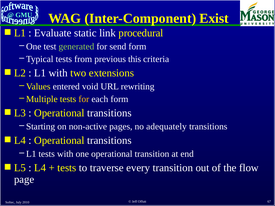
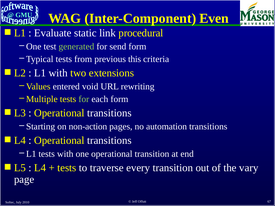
Exist: Exist -> Even
for at (84, 99) colour: yellow -> light green
non-active: non-active -> non-action
adequately: adequately -> automation
flow: flow -> vary
